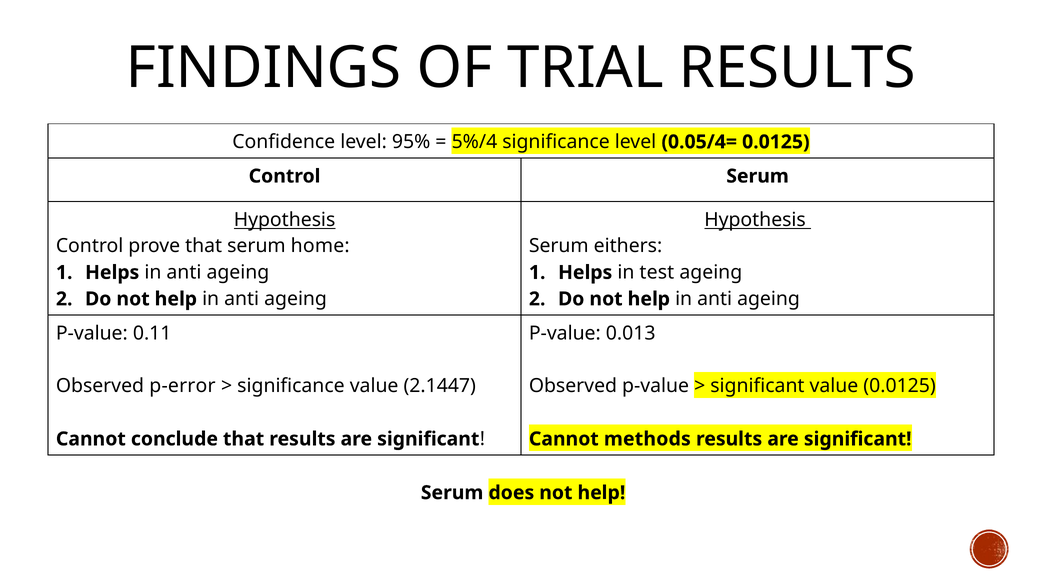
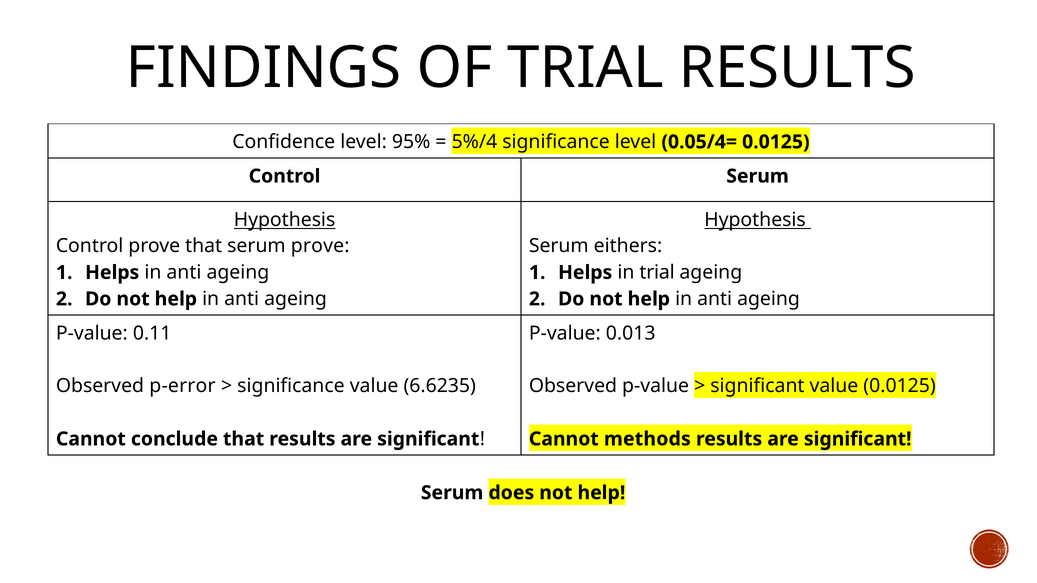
serum home: home -> prove
in test: test -> trial
2.1447: 2.1447 -> 6.6235
